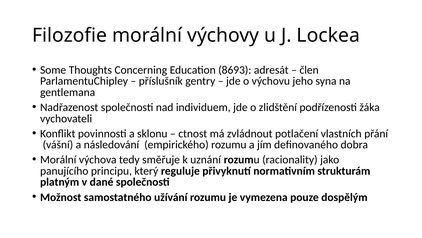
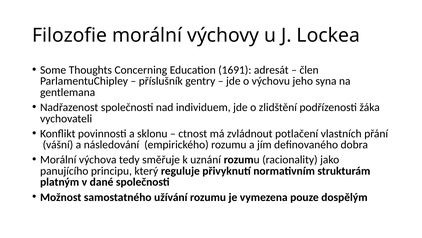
8693: 8693 -> 1691
